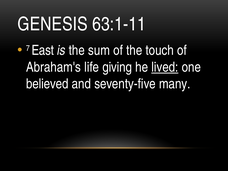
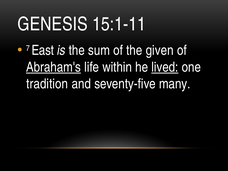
63:1-11: 63:1-11 -> 15:1-11
touch: touch -> given
Abraham's underline: none -> present
giving: giving -> within
believed: believed -> tradition
